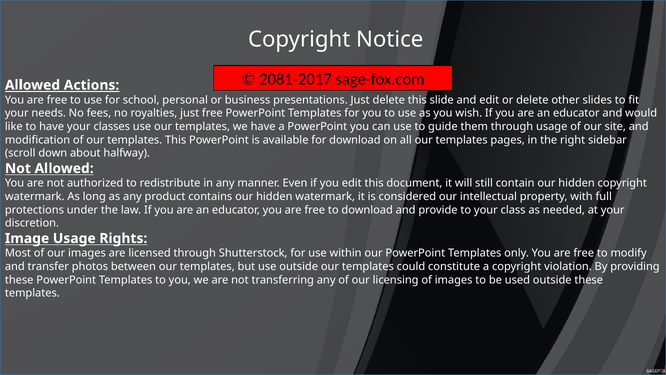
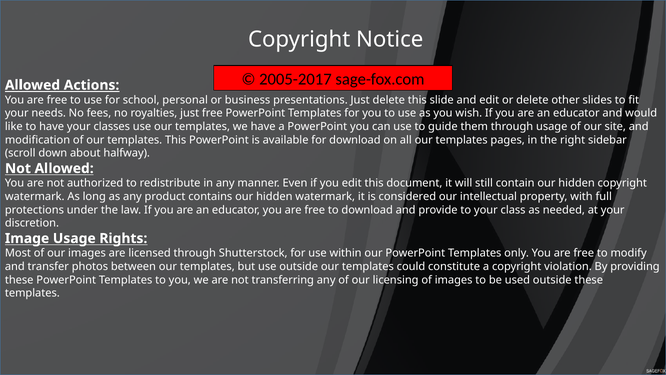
2081-2017: 2081-2017 -> 2005-2017
